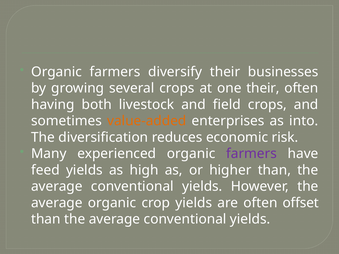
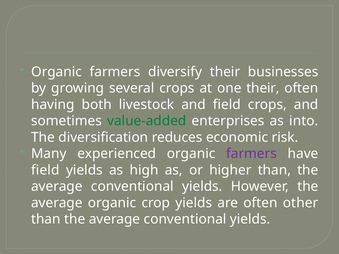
value-added colour: orange -> green
feed at (45, 170): feed -> field
offset: offset -> other
